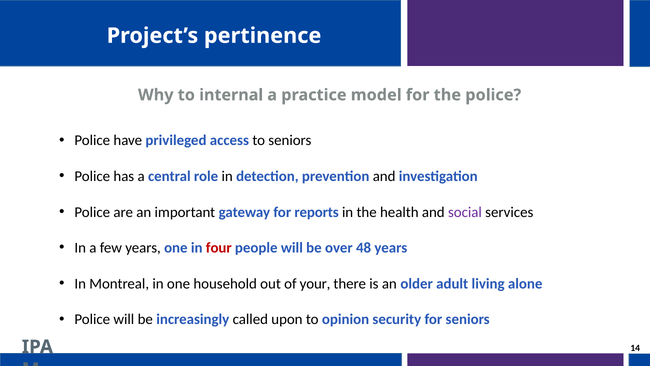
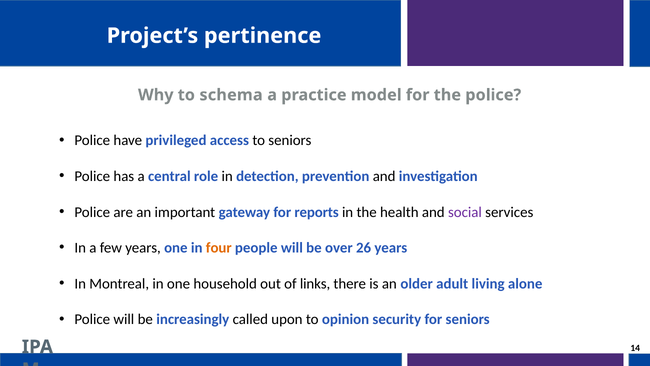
internal: internal -> schema
four colour: red -> orange
48: 48 -> 26
your: your -> links
